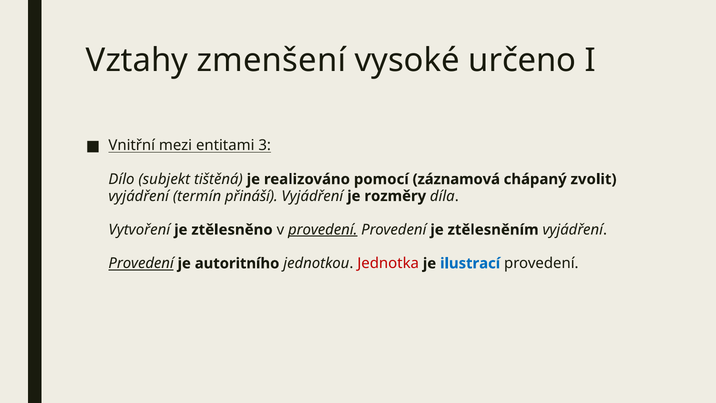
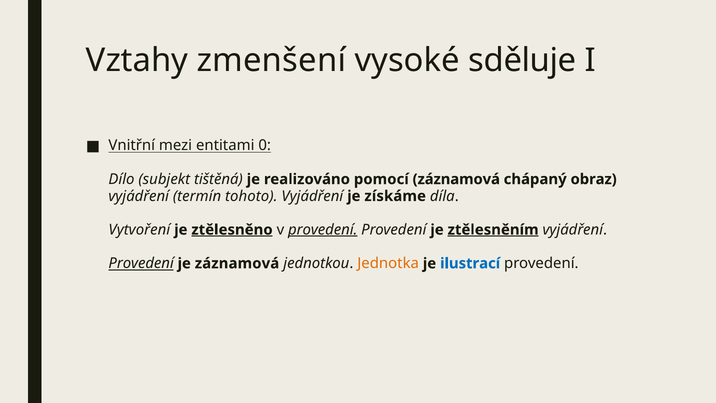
určeno: určeno -> sděluje
3: 3 -> 0
zvolit: zvolit -> obraz
přináší: přináší -> tohoto
rozměry: rozměry -> získáme
ztělesněno underline: none -> present
ztělesněním underline: none -> present
je autoritního: autoritního -> záznamová
Jednotka colour: red -> orange
